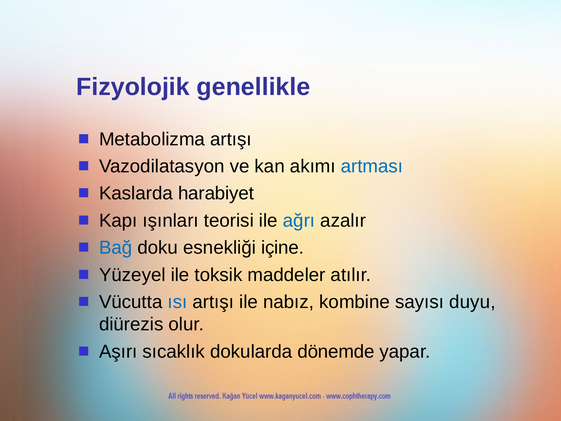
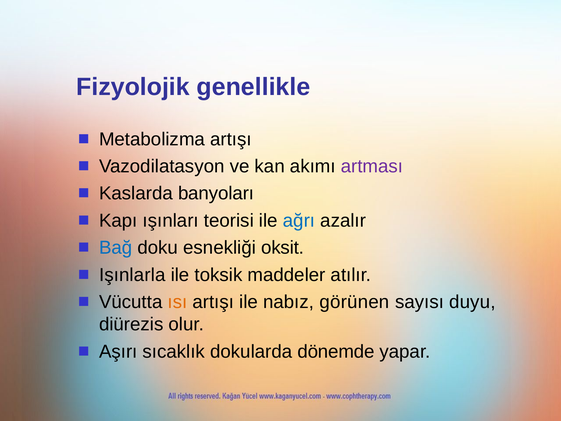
artması colour: blue -> purple
harabiyet: harabiyet -> banyoları
içine: içine -> oksit
Yüzeyel: Yüzeyel -> Işınlarla
ısı colour: blue -> orange
kombine: kombine -> görünen
